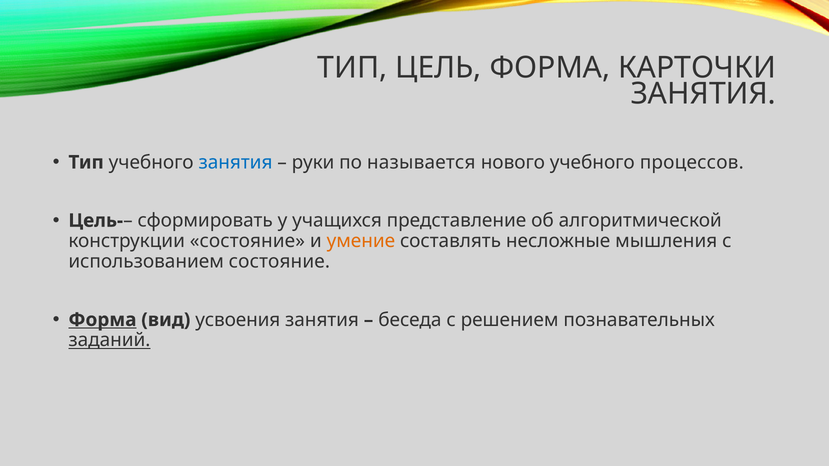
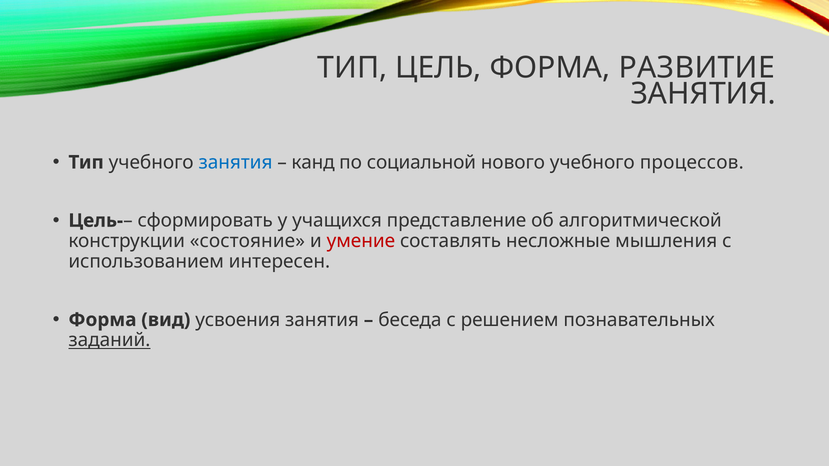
КАРТОЧКИ: КАРТОЧКИ -> РАЗВИТИЕ
руки: руки -> канд
называется: называется -> социальной
умение colour: orange -> red
использованием состояние: состояние -> интересен
Форма at (102, 320) underline: present -> none
